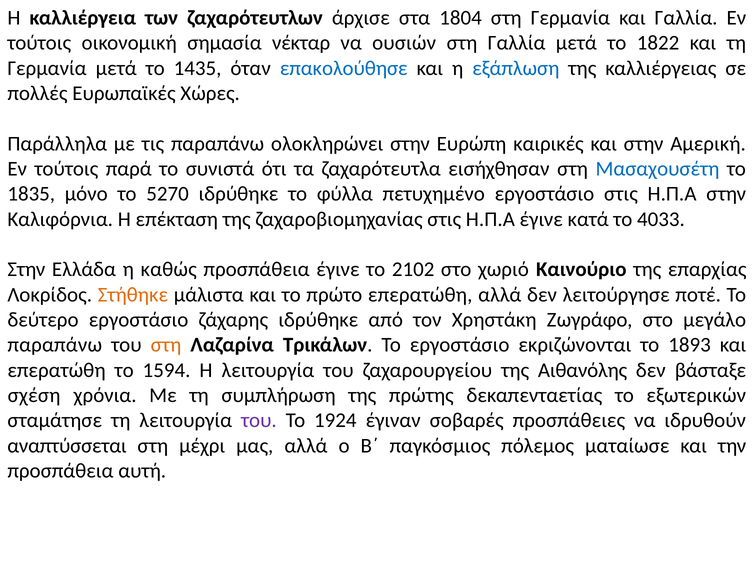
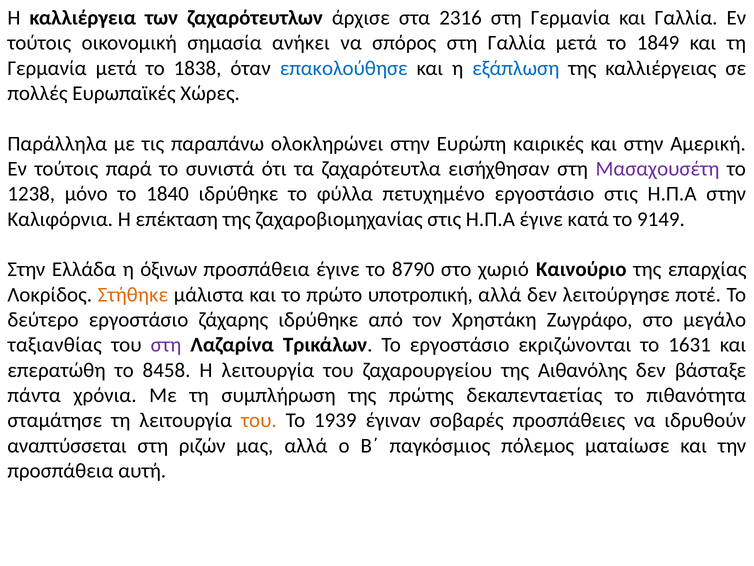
1804: 1804 -> 2316
νέκταρ: νέκταρ -> ανήκει
ουσιών: ουσιών -> σπόρος
1822: 1822 -> 1849
1435: 1435 -> 1838
Μασαχουσέτη colour: blue -> purple
1835: 1835 -> 1238
5270: 5270 -> 1840
4033: 4033 -> 9149
καθώς: καθώς -> όξινων
2102: 2102 -> 8790
πρώτο επερατώθη: επερατώθη -> υποτροπική
παραπάνω at (55, 345): παραπάνω -> ταξιανθίας
στη at (166, 345) colour: orange -> purple
1893: 1893 -> 1631
1594: 1594 -> 8458
σχέση: σχέση -> πάντα
εξωτερικών: εξωτερικών -> πιθανότητα
του at (259, 420) colour: purple -> orange
1924: 1924 -> 1939
μέχρι: μέχρι -> ριζών
